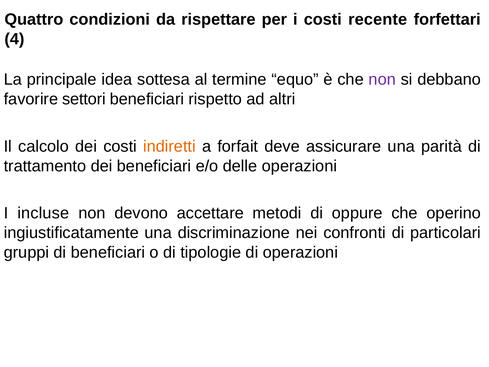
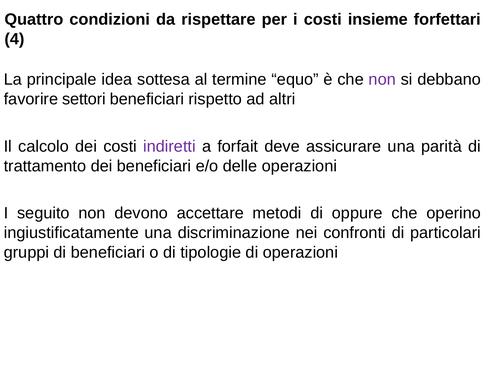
recente: recente -> insieme
indiretti colour: orange -> purple
incluse: incluse -> seguito
